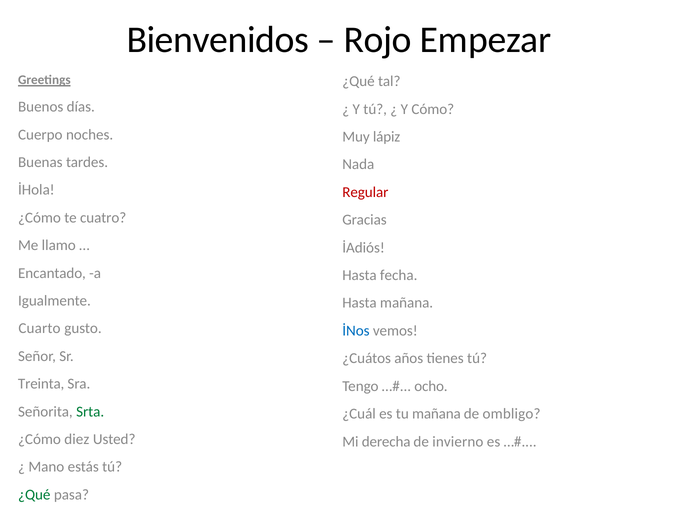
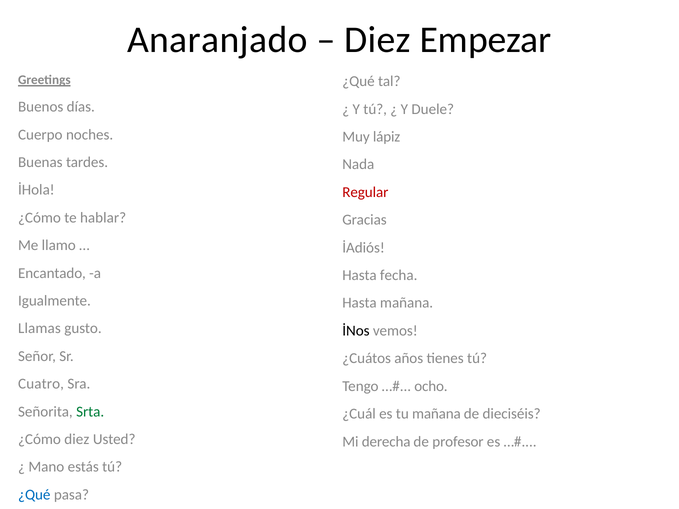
Bienvenidos: Bienvenidos -> Anaranjado
Rojo at (378, 40): Rojo -> Diez
Cómo: Cómo -> Duele
cuatro: cuatro -> hablar
Cuarto: Cuarto -> Llamas
İNos colour: blue -> black
Treinta: Treinta -> Cuatro
ombligo: ombligo -> dieciséis
invierno: invierno -> profesor
¿Qué at (34, 495) colour: green -> blue
